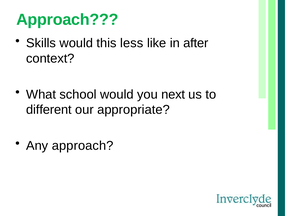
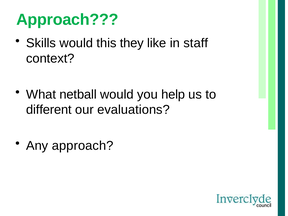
less: less -> they
after: after -> staff
school: school -> netball
next: next -> help
appropriate: appropriate -> evaluations
